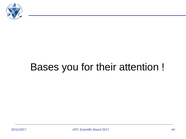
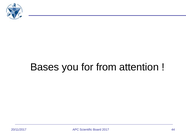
their: their -> from
